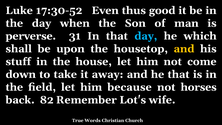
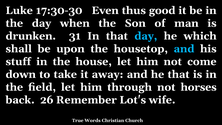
17:30-52: 17:30-52 -> 17:30-30
perverse: perverse -> drunken
and at (184, 49) colour: yellow -> light blue
because: because -> through
82: 82 -> 26
